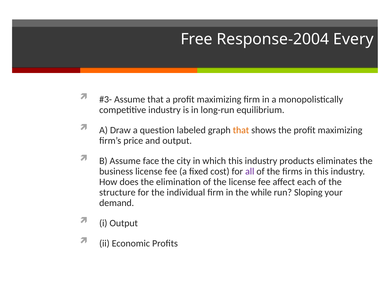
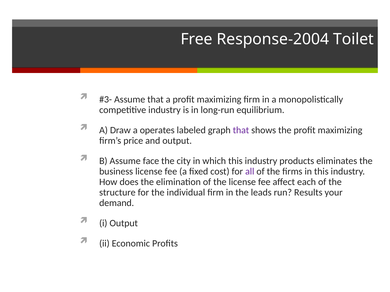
Every: Every -> Toilet
question: question -> operates
that at (241, 130) colour: orange -> purple
while: while -> leads
Sloping: Sloping -> Results
